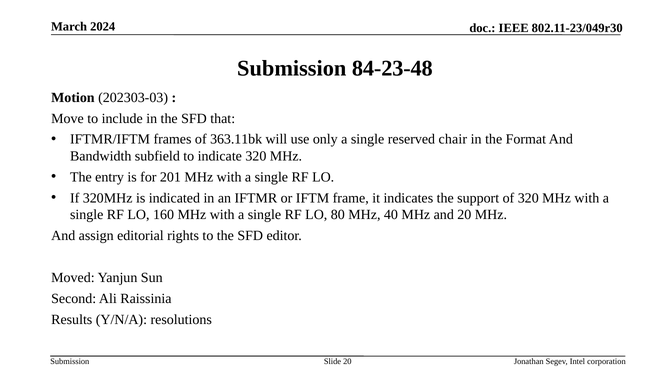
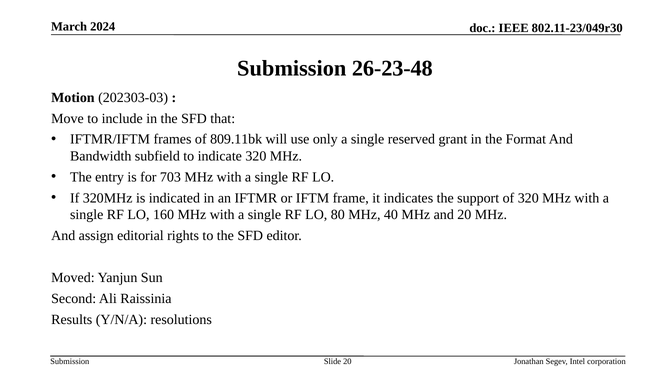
84-23-48: 84-23-48 -> 26-23-48
363.11bk: 363.11bk -> 809.11bk
chair: chair -> grant
201: 201 -> 703
